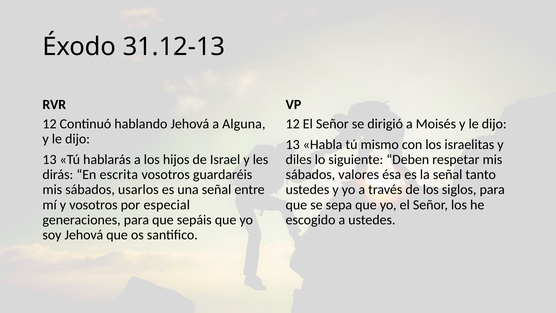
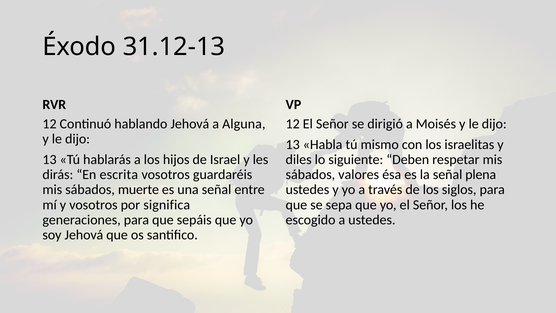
tanto: tanto -> plena
usarlos: usarlos -> muerte
especial: especial -> significa
